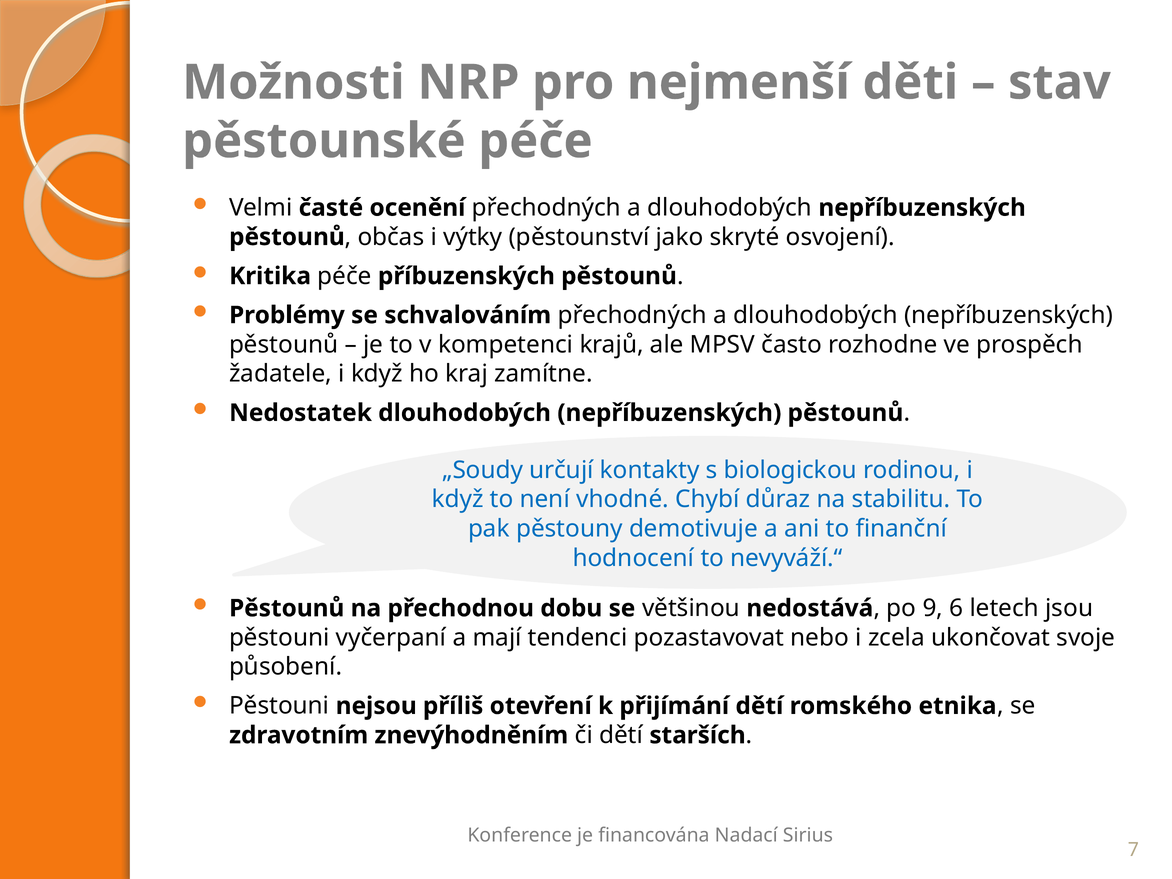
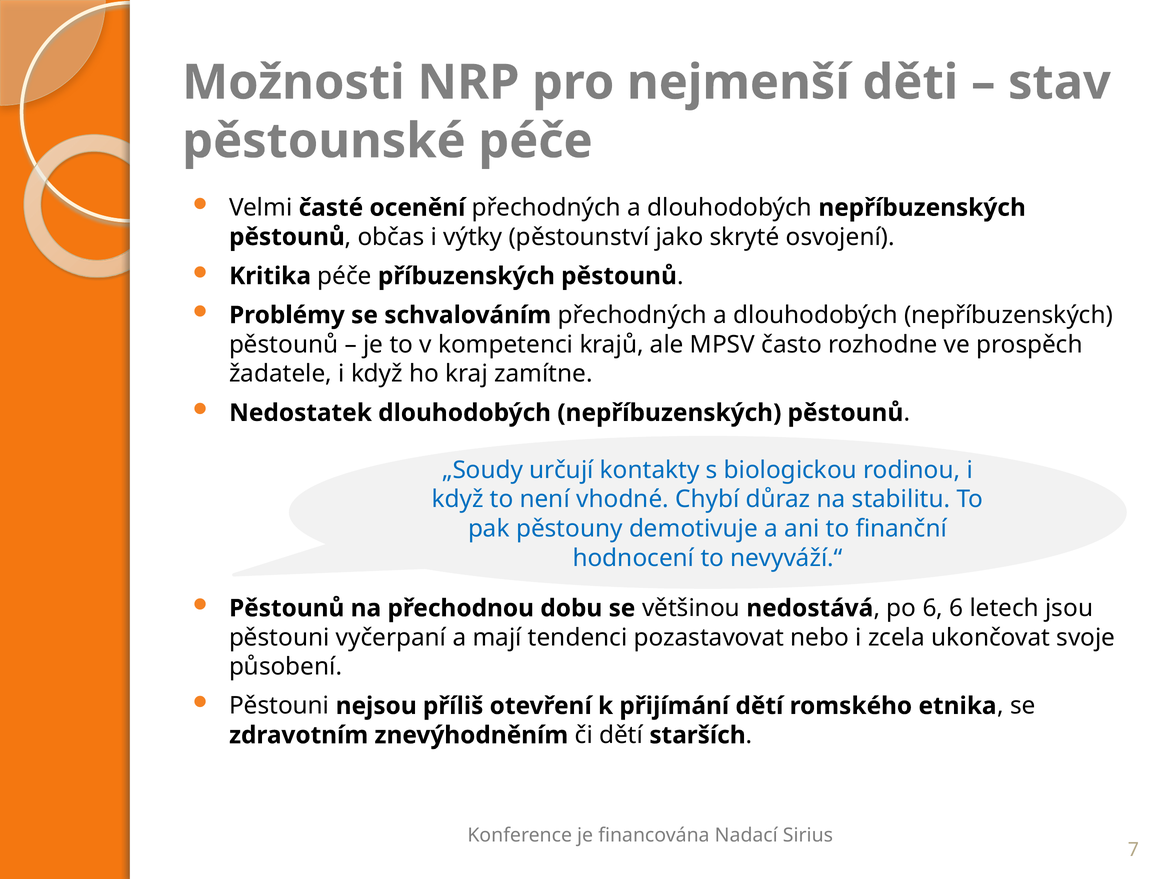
po 9: 9 -> 6
